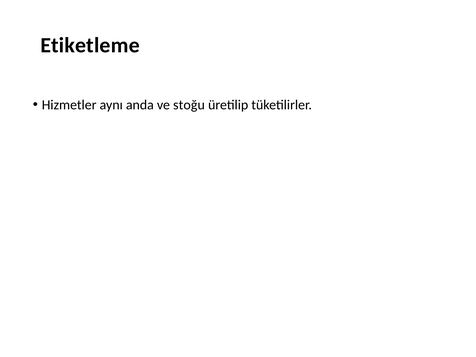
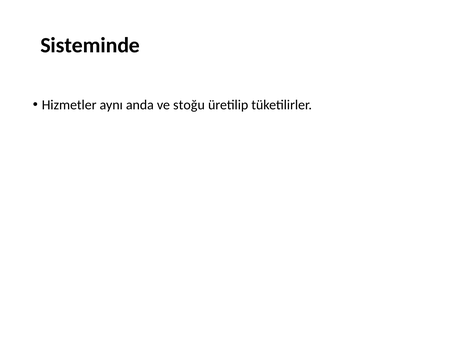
Etiketleme: Etiketleme -> Sisteminde
